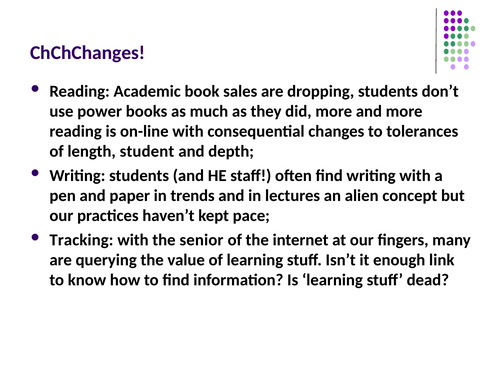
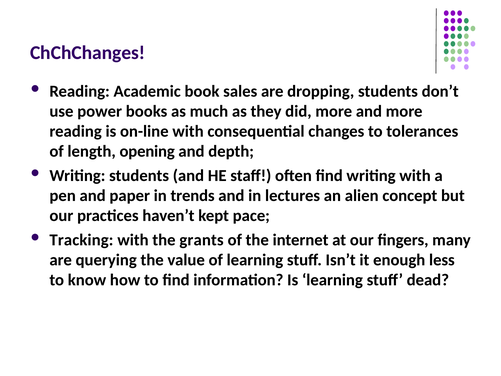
student: student -> opening
senior: senior -> grants
link: link -> less
